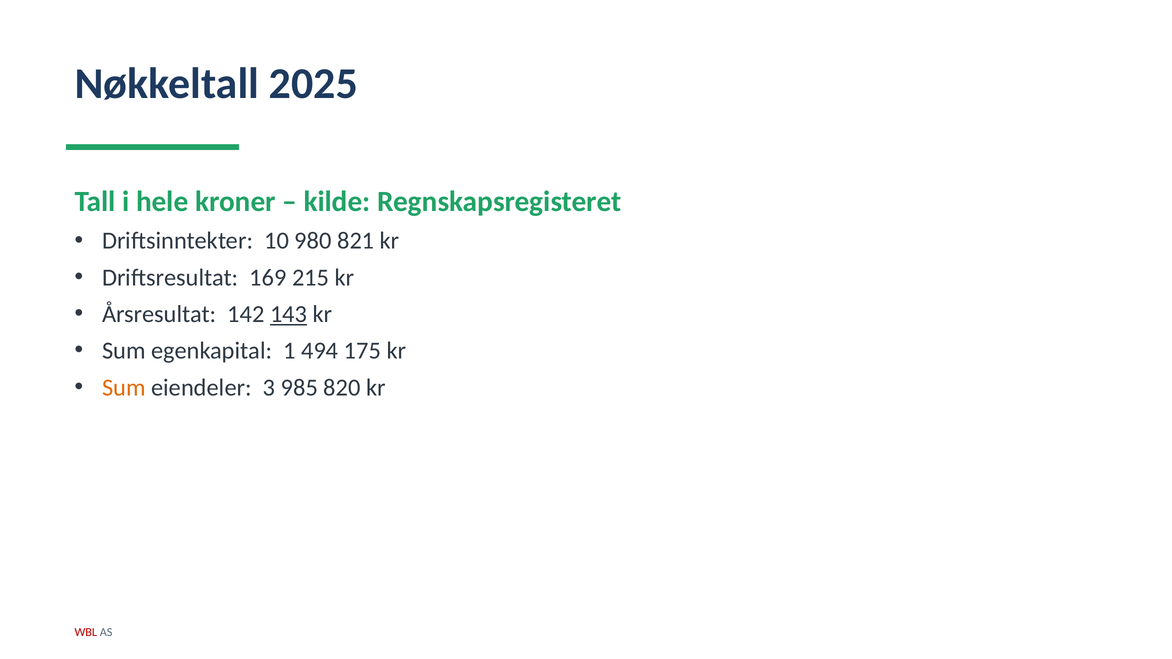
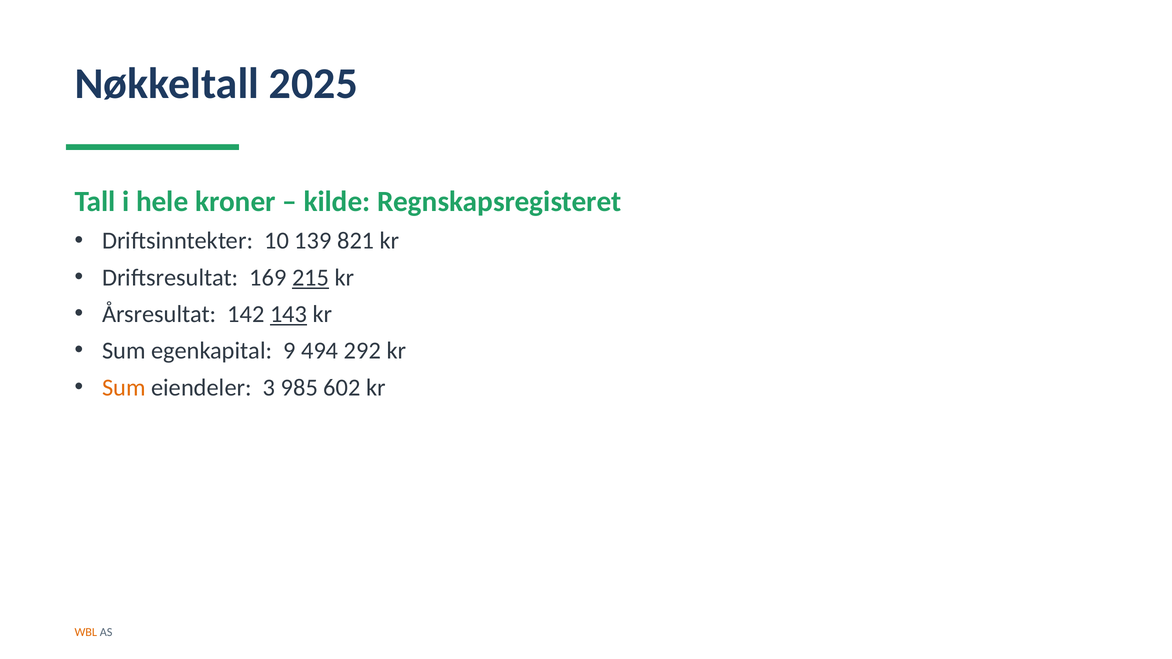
980: 980 -> 139
215 underline: none -> present
1: 1 -> 9
175: 175 -> 292
820: 820 -> 602
WBL colour: red -> orange
